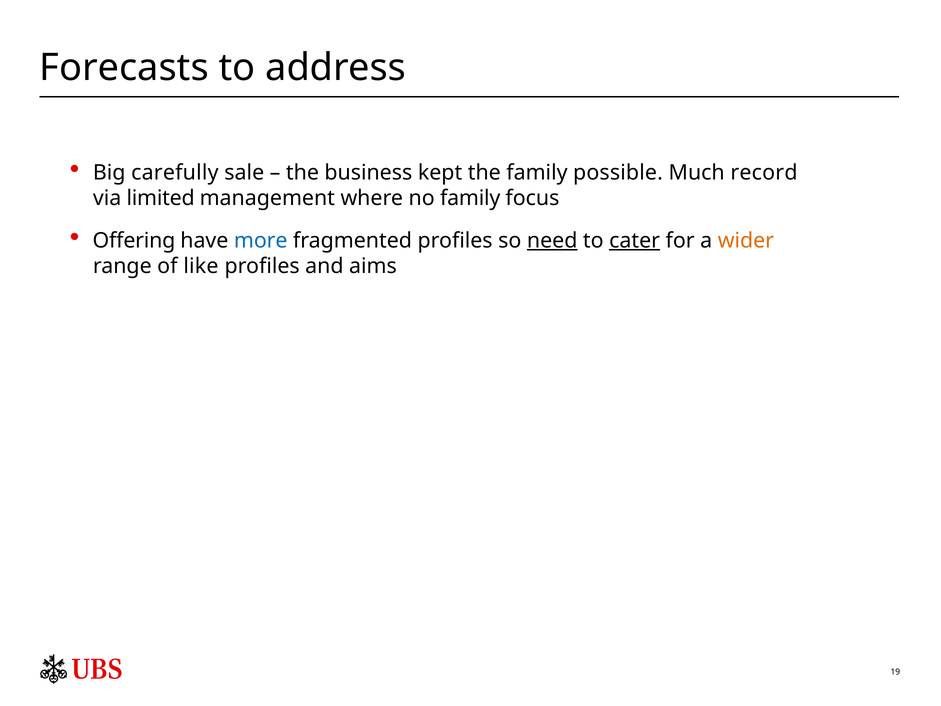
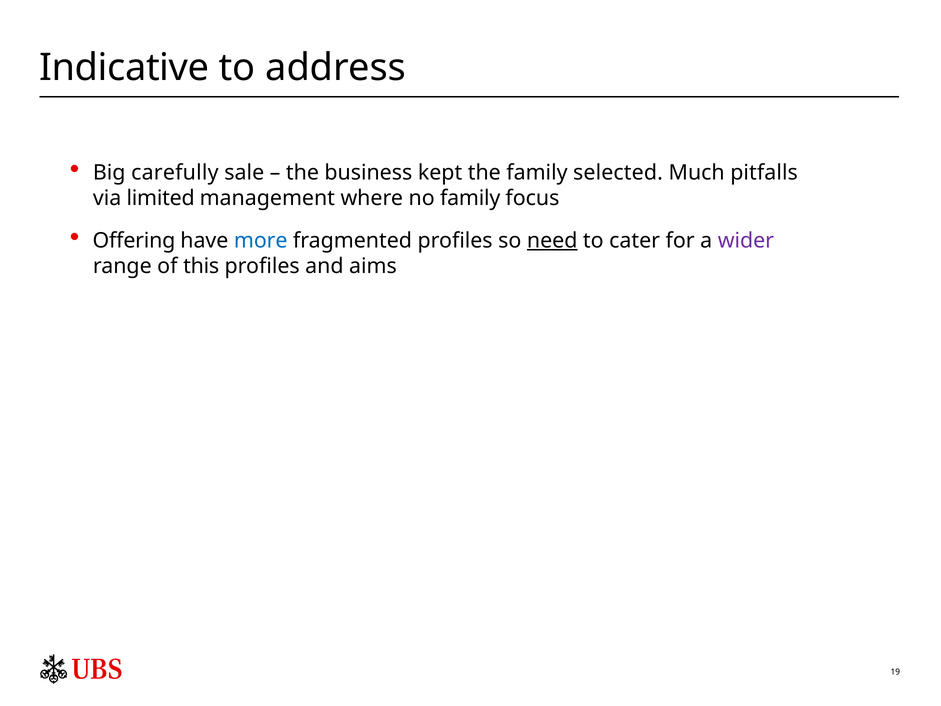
Forecasts: Forecasts -> Indicative
possible: possible -> selected
record: record -> pitfalls
cater underline: present -> none
wider colour: orange -> purple
like: like -> this
